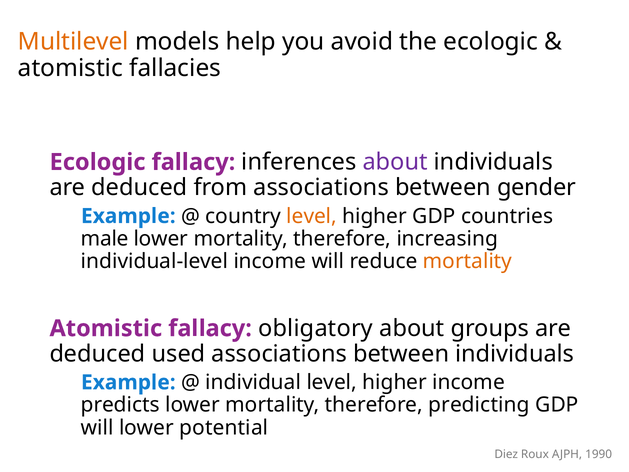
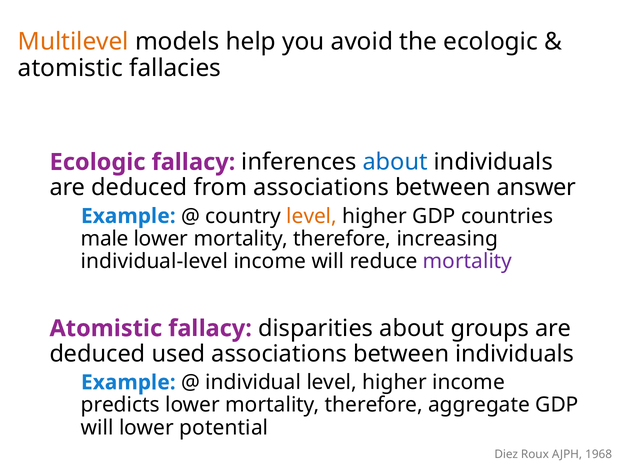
about at (395, 162) colour: purple -> blue
gender: gender -> answer
mortality at (467, 261) colour: orange -> purple
obligatory: obligatory -> disparities
predicting: predicting -> aggregate
1990: 1990 -> 1968
